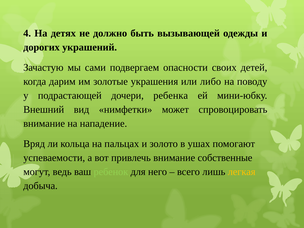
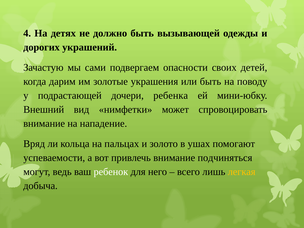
или либо: либо -> быть
собственные: собственные -> подчиняться
ребенок colour: light green -> white
